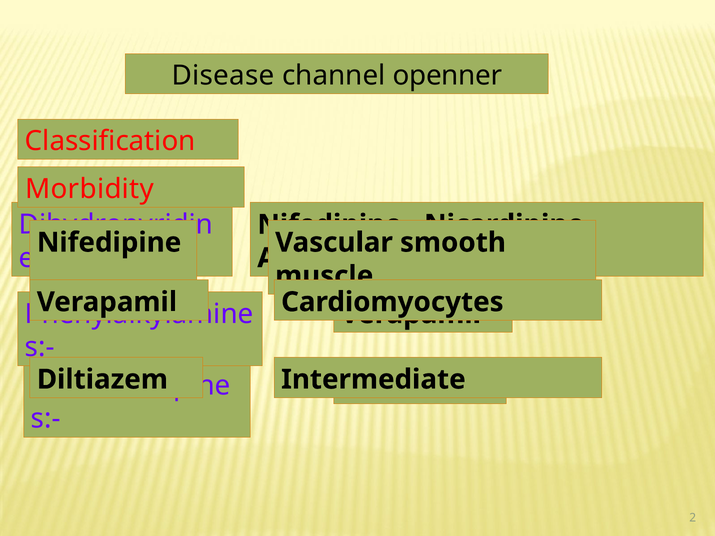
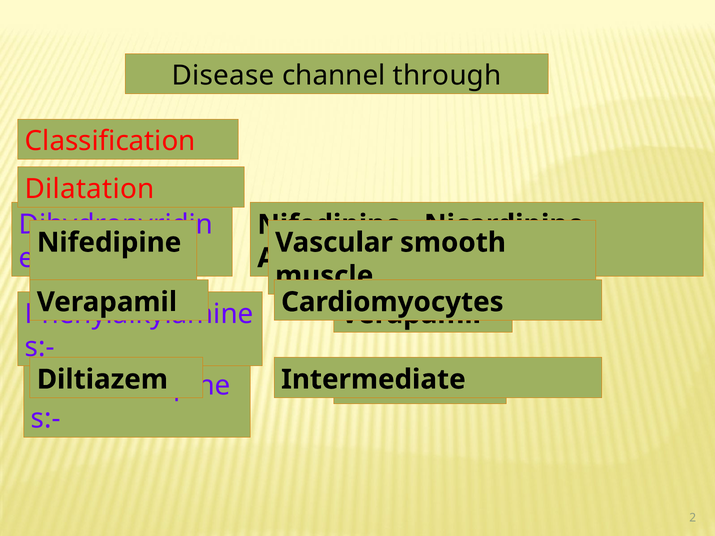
openner: openner -> through
Morbidity: Morbidity -> Dilatation
